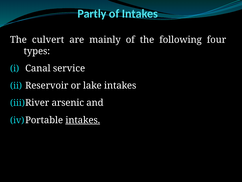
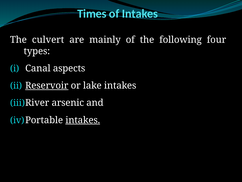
Partly: Partly -> Times
service: service -> aspects
Reservoir underline: none -> present
